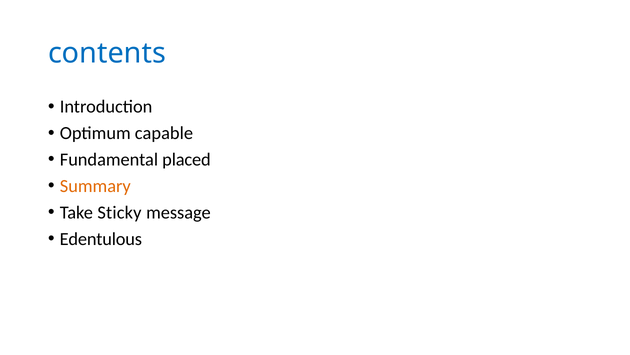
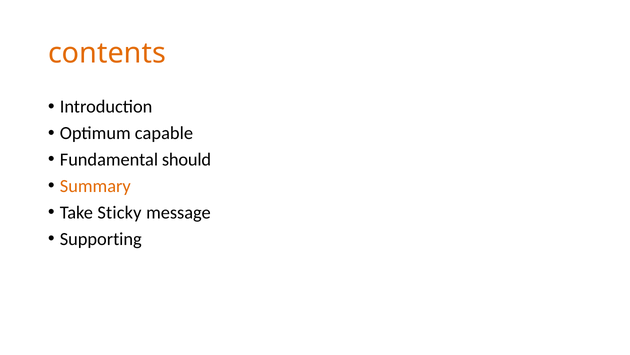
contents colour: blue -> orange
placed: placed -> should
Edentulous: Edentulous -> Supporting
